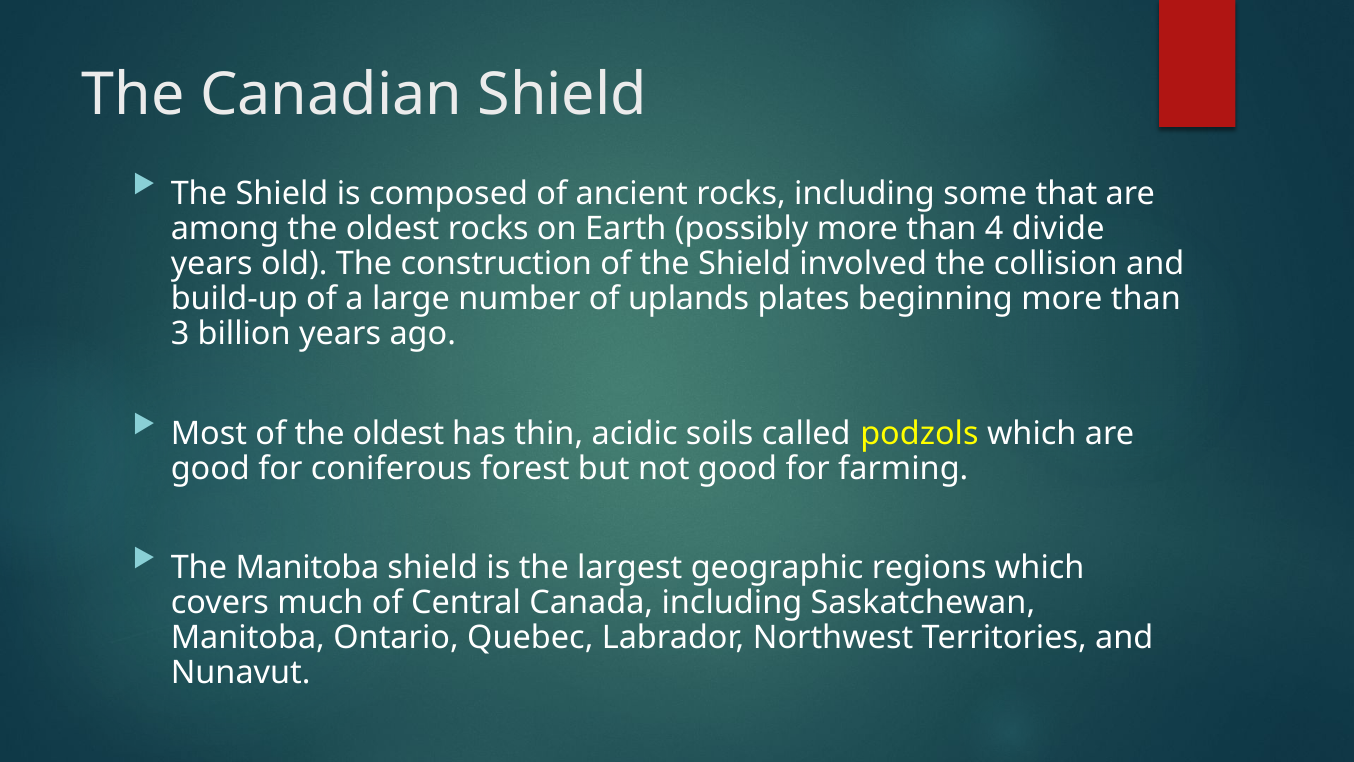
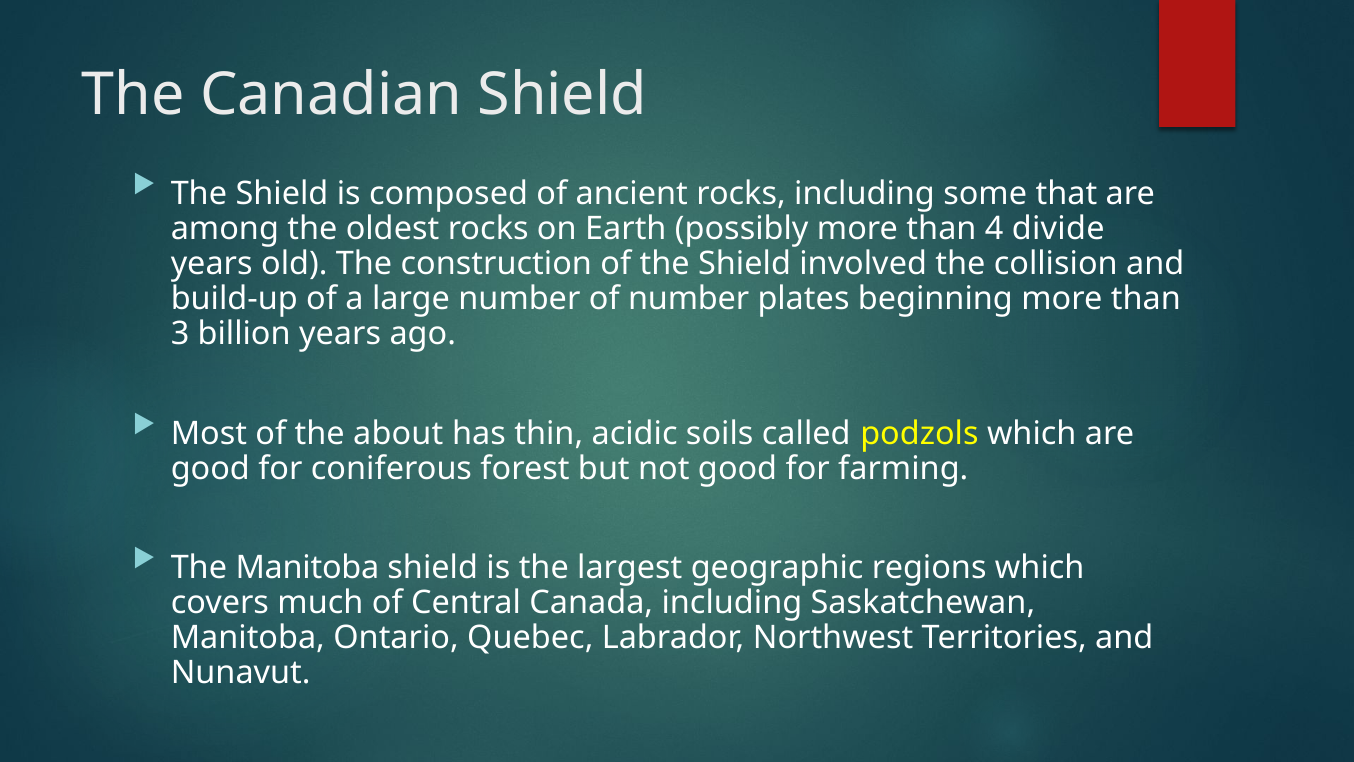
of uplands: uplands -> number
of the oldest: oldest -> about
